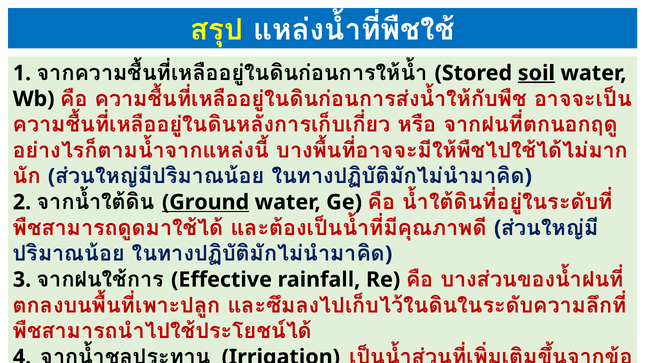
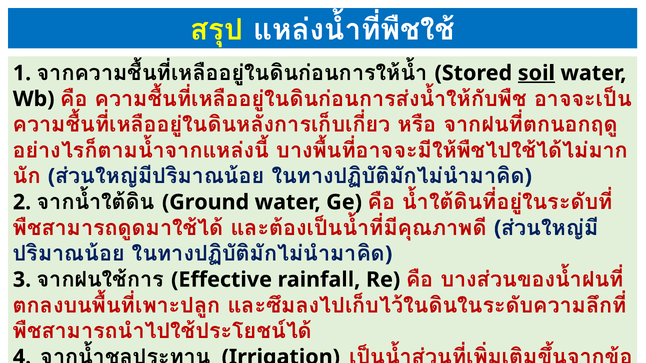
Ground underline: present -> none
